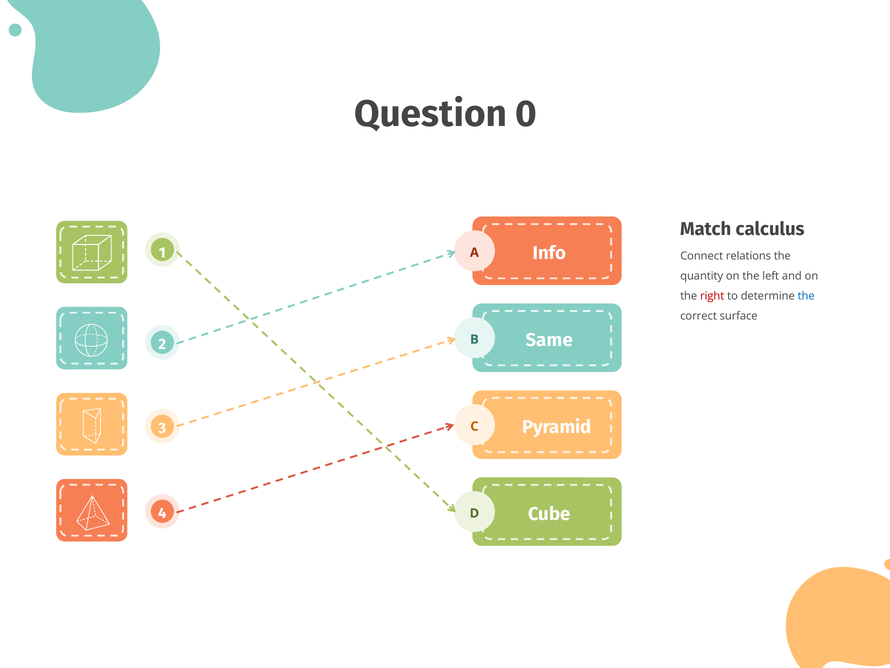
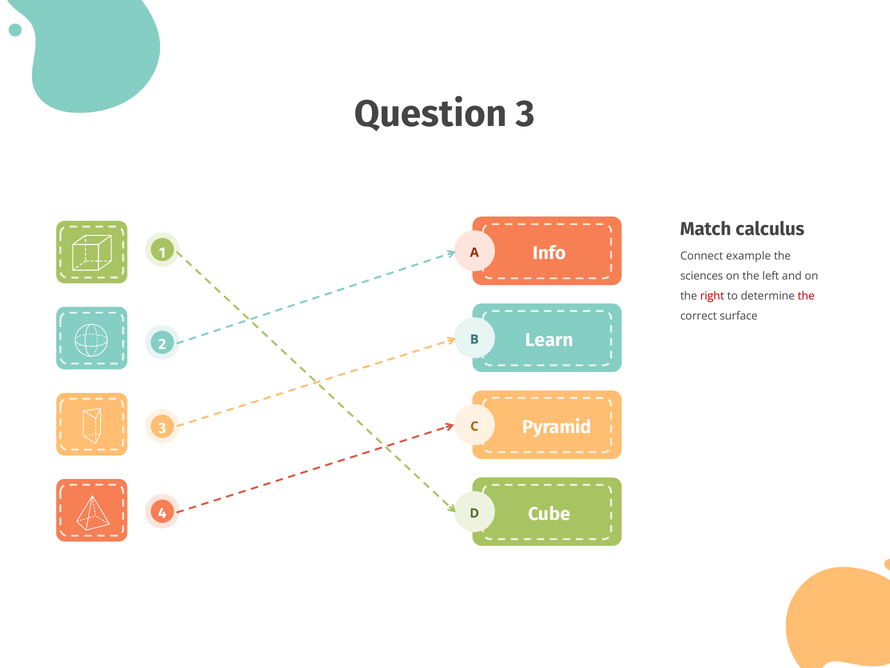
Question 0: 0 -> 3
relations: relations -> example
quantity: quantity -> sciences
the at (806, 296) colour: blue -> red
Same: Same -> Learn
